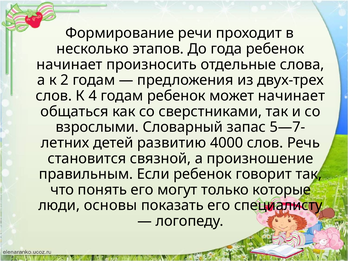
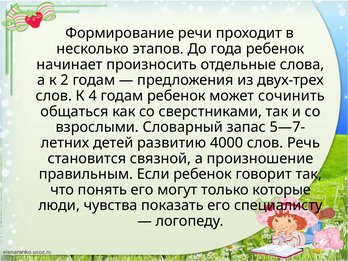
может начинает: начинает -> сочинить
основы: основы -> чувства
